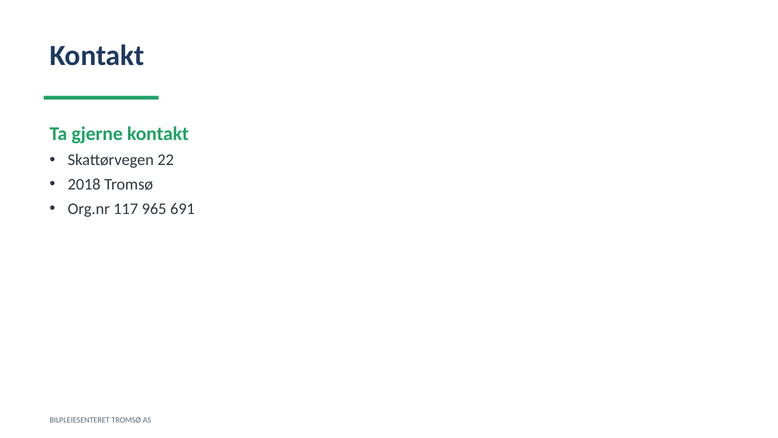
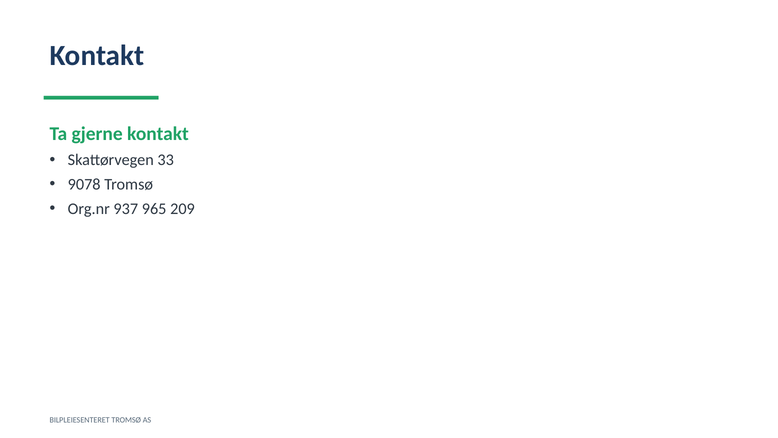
22: 22 -> 33
2018: 2018 -> 9078
117: 117 -> 937
691: 691 -> 209
